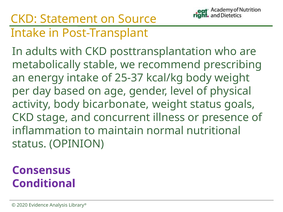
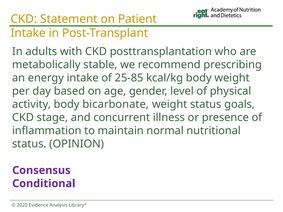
Source: Source -> Patient
25-37: 25-37 -> 25-85
